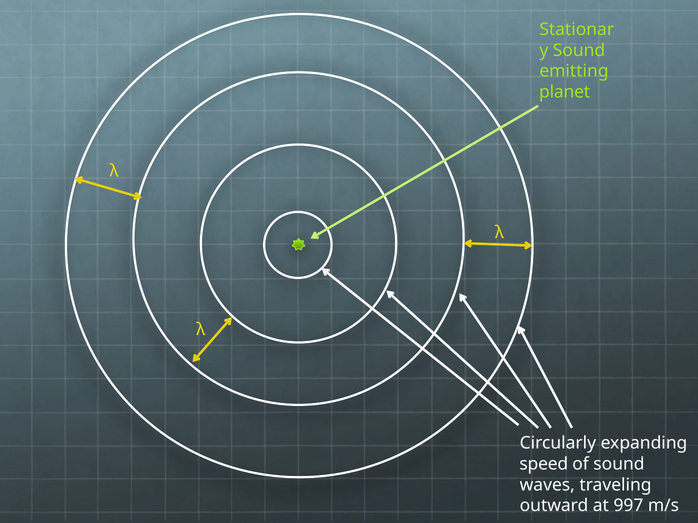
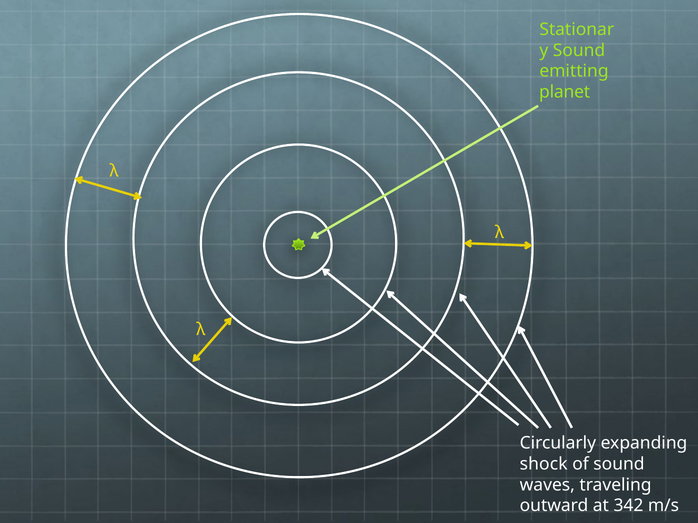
speed: speed -> shock
997: 997 -> 342
